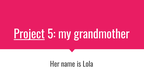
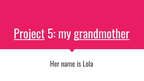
grandmother underline: none -> present
